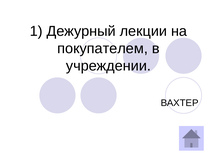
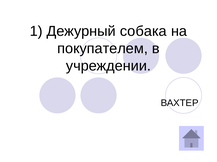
лекции: лекции -> собака
